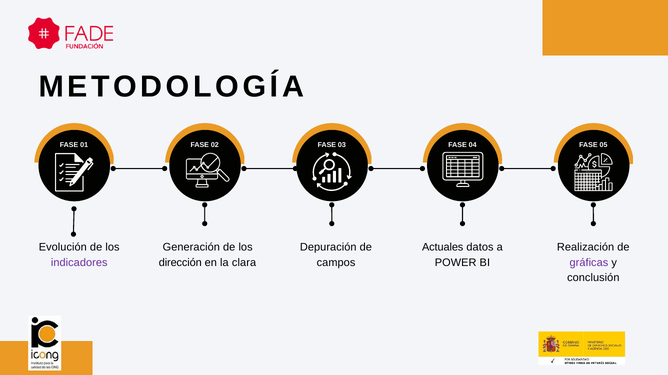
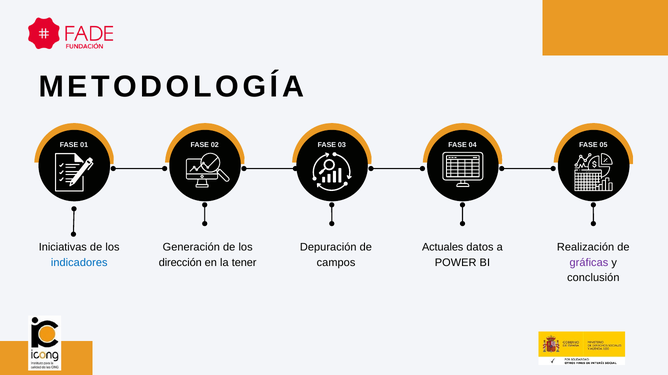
Evolución: Evolución -> Iniciativas
clara: clara -> tener
indicadores colour: purple -> blue
